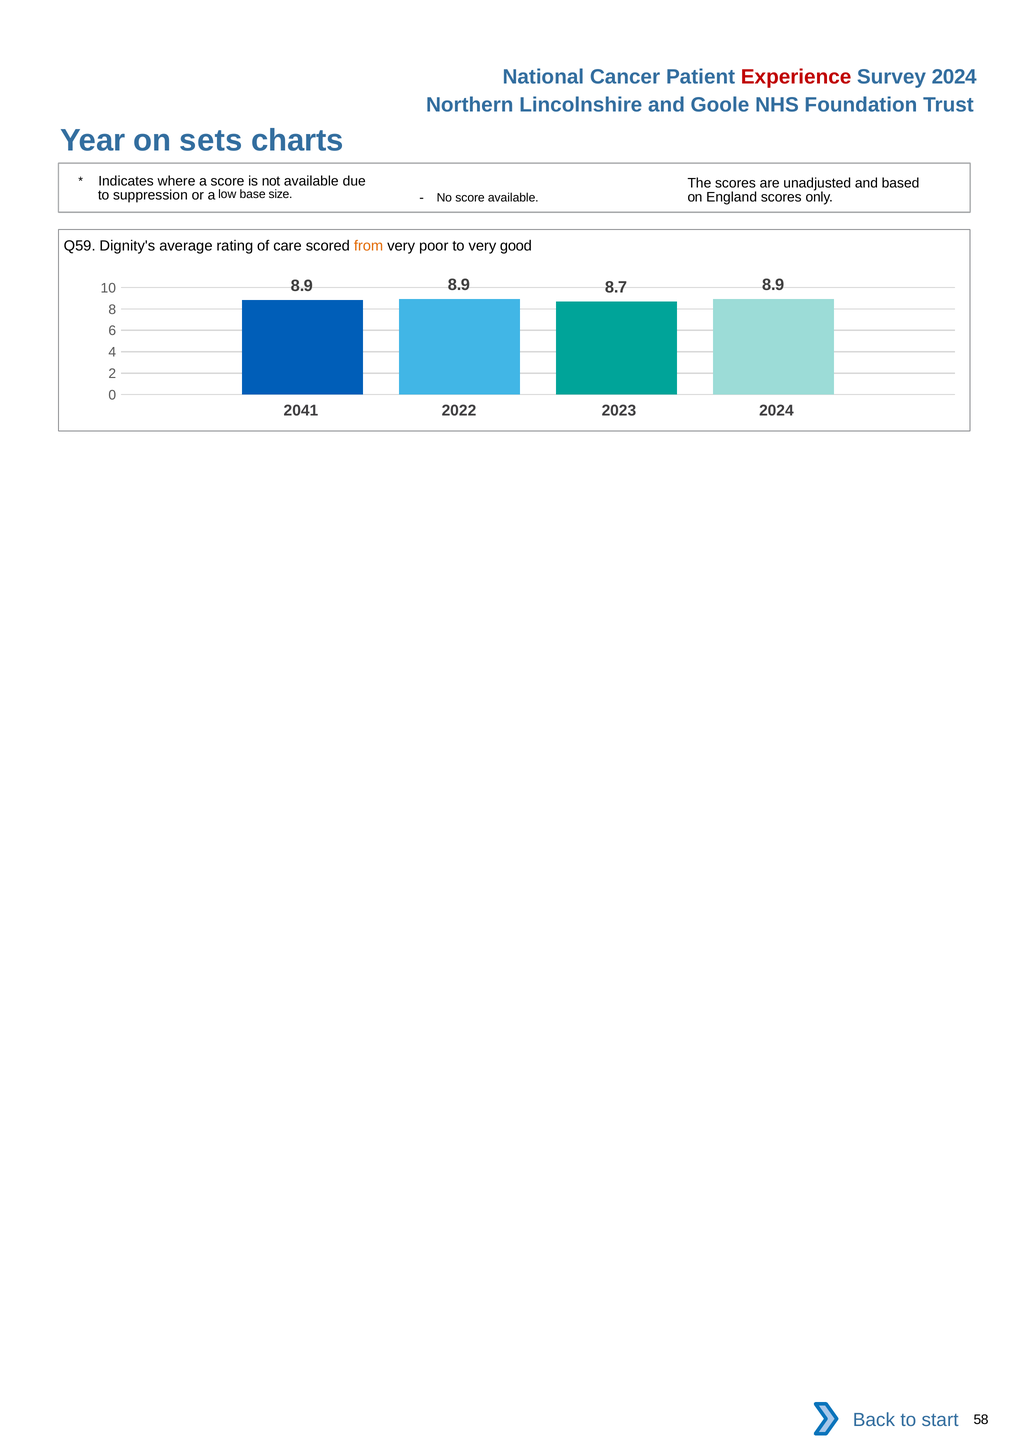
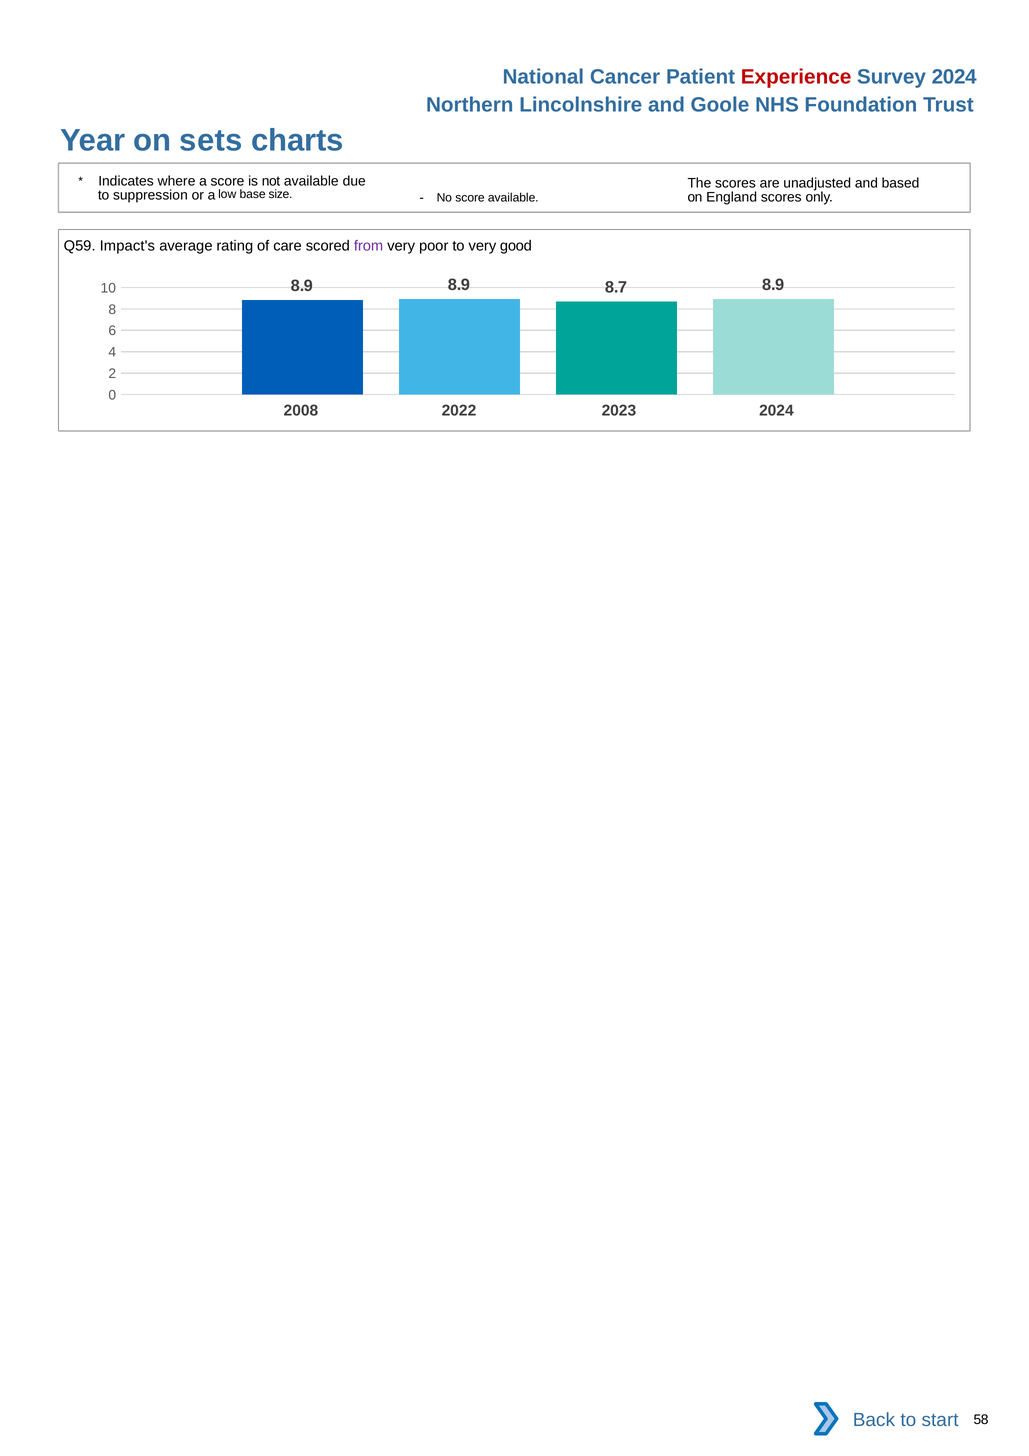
Dignity's: Dignity's -> Impact's
from colour: orange -> purple
2041: 2041 -> 2008
